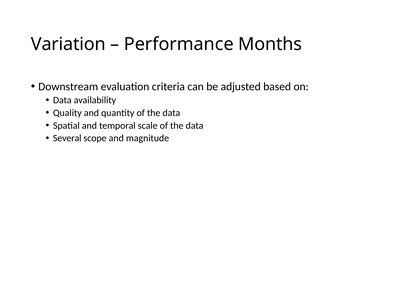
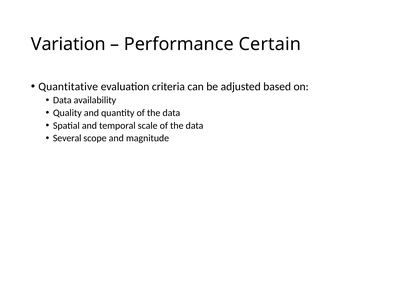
Months: Months -> Certain
Downstream: Downstream -> Quantitative
